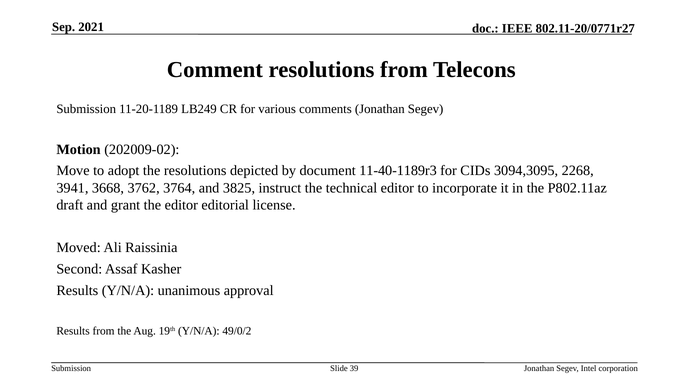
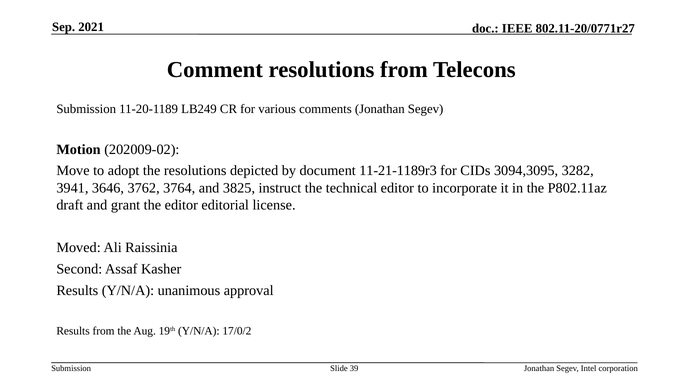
11-40-1189r3: 11-40-1189r3 -> 11-21-1189r3
2268: 2268 -> 3282
3668: 3668 -> 3646
49/0/2: 49/0/2 -> 17/0/2
